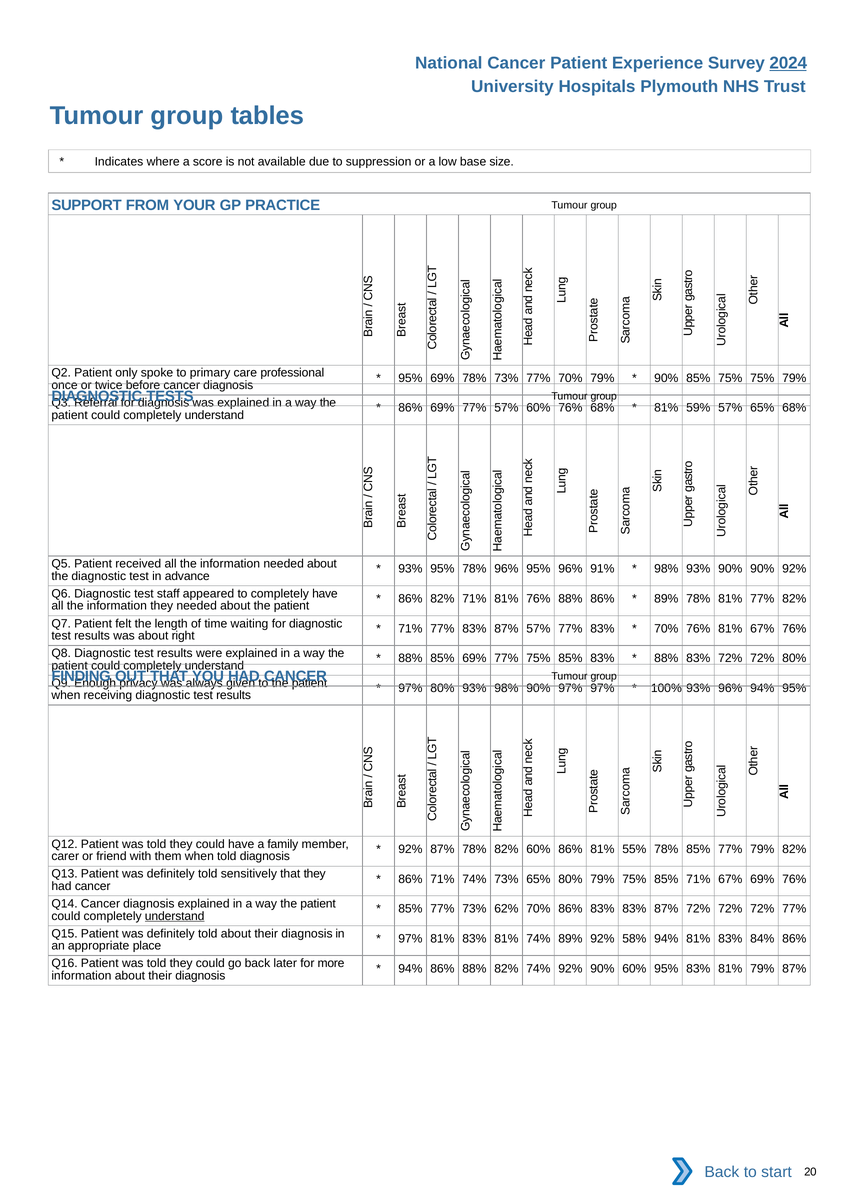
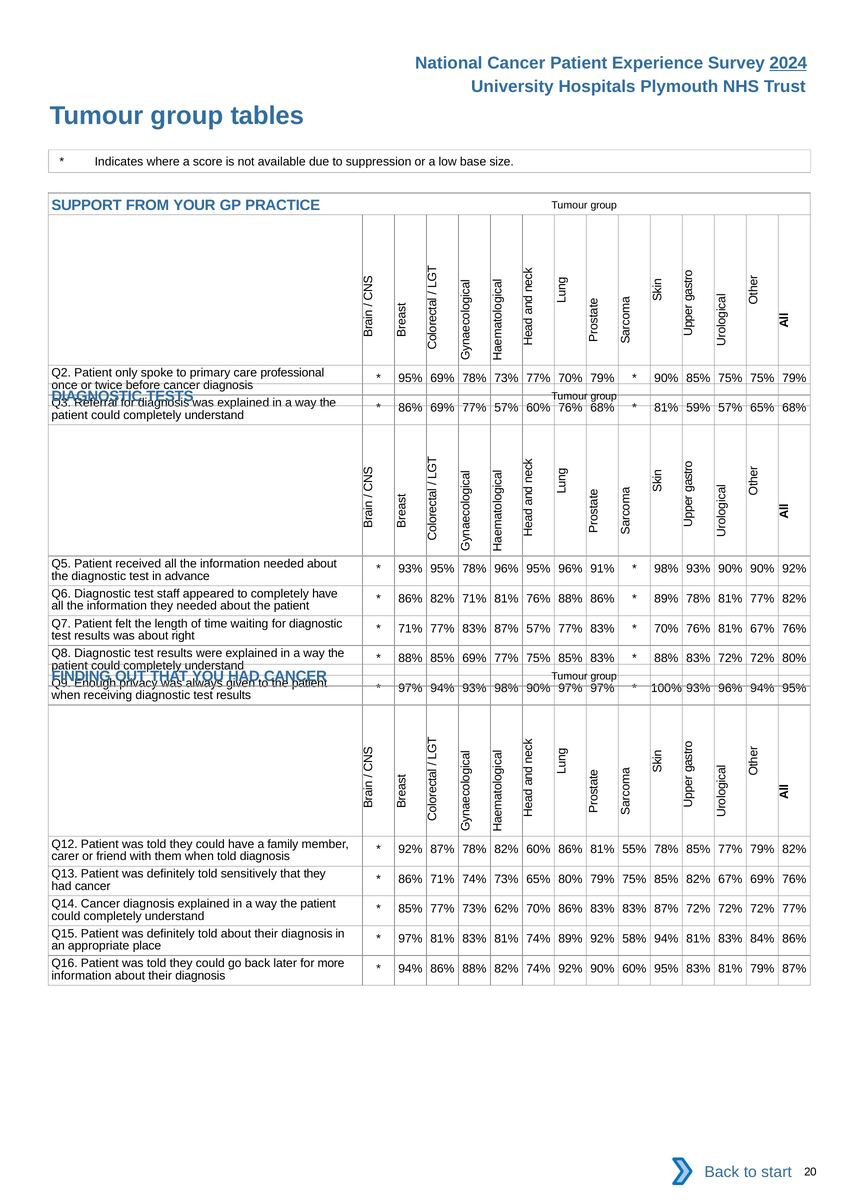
97% 80%: 80% -> 94%
85% 71%: 71% -> 82%
understand at (175, 917) underline: present -> none
